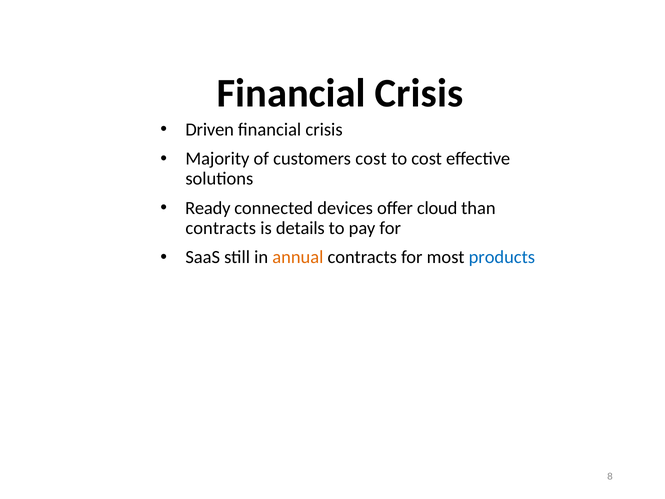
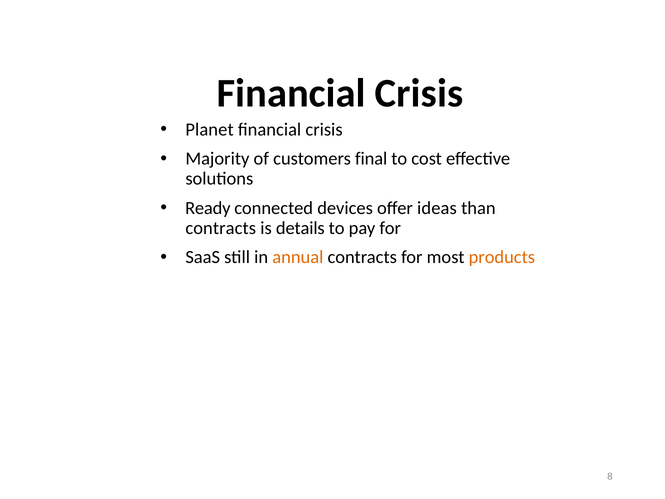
Driven: Driven -> Planet
customers cost: cost -> final
cloud: cloud -> ideas
products colour: blue -> orange
